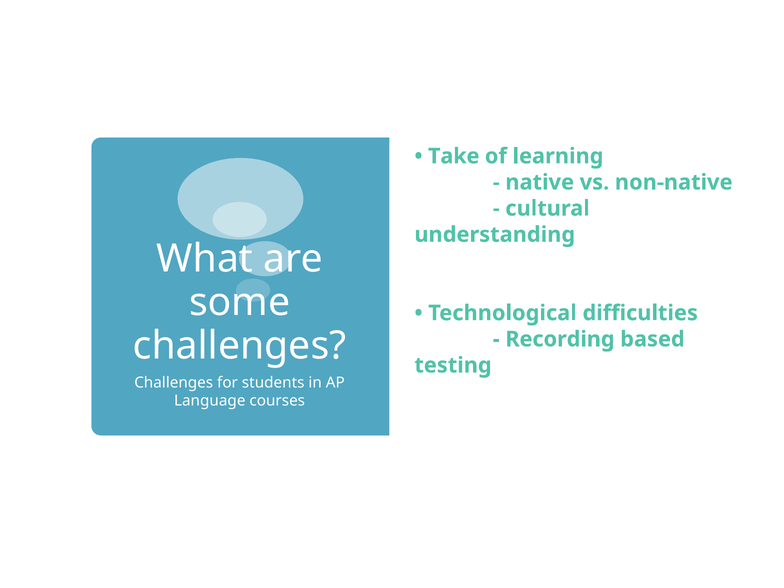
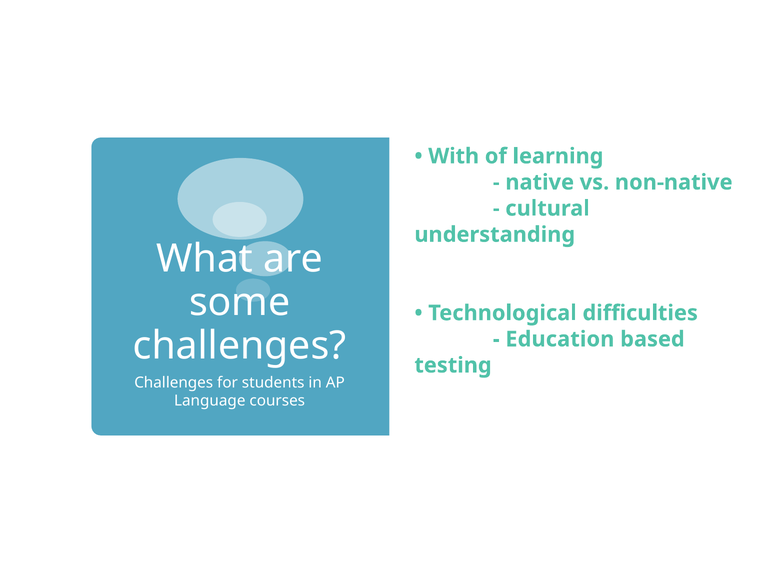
Take: Take -> With
Recording: Recording -> Education
